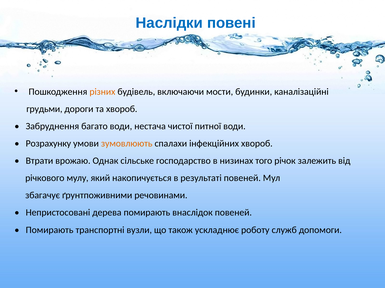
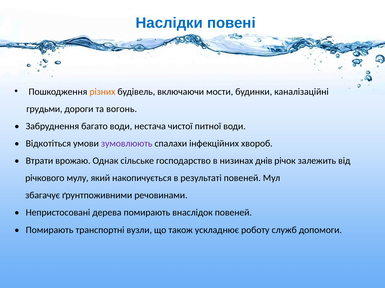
та хвороб: хвороб -> вогонь
Розрахунку: Розрахунку -> Відкотіться
зумовлюють colour: orange -> purple
того: того -> днів
